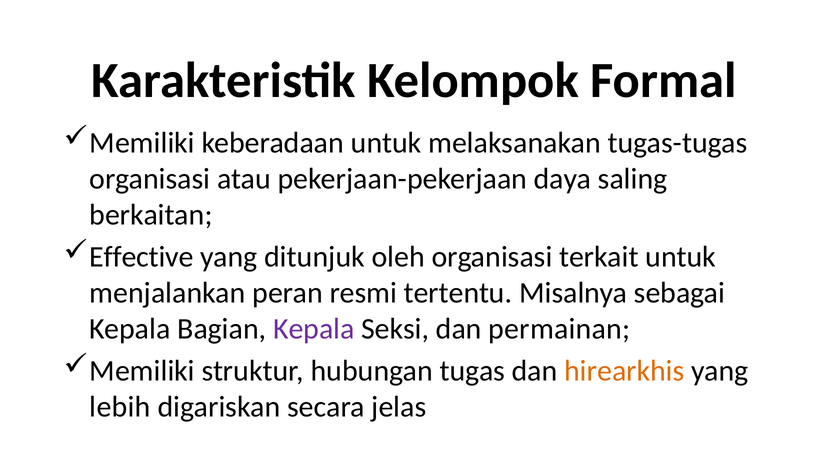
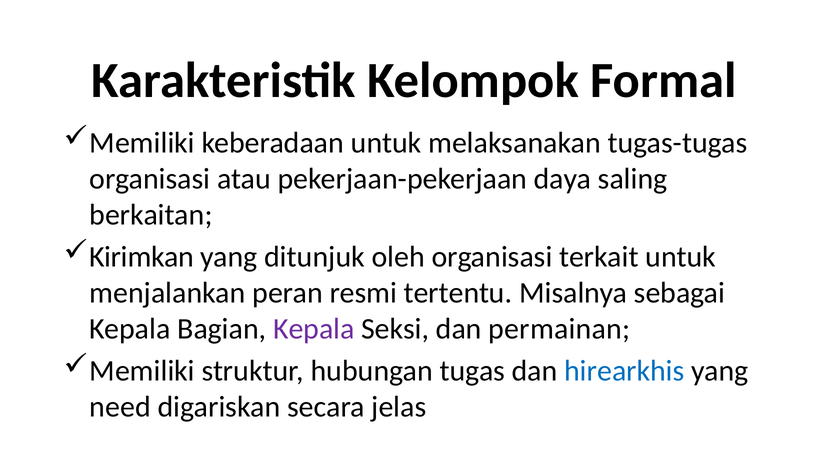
Effective: Effective -> Kirimkan
hirearkhis colour: orange -> blue
lebih: lebih -> need
